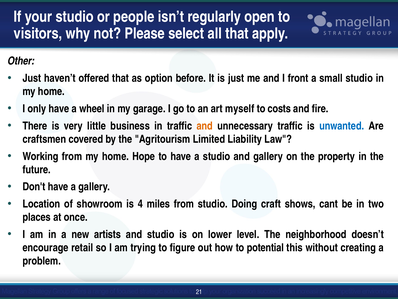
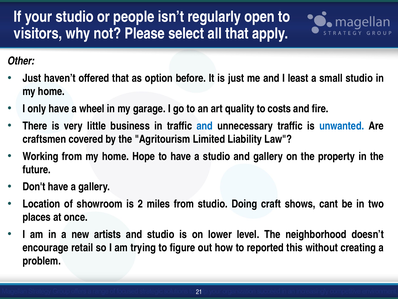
front: front -> least
myself: myself -> quality
and at (205, 126) colour: orange -> blue
4: 4 -> 2
potential: potential -> reported
